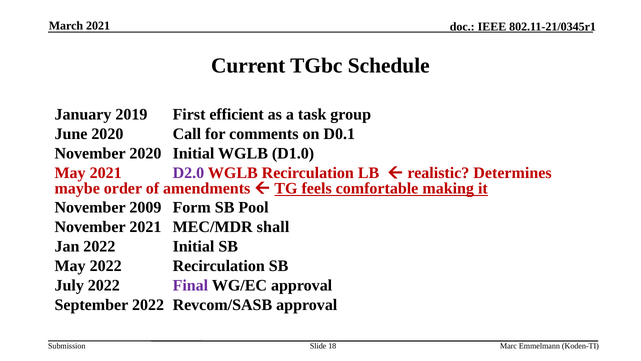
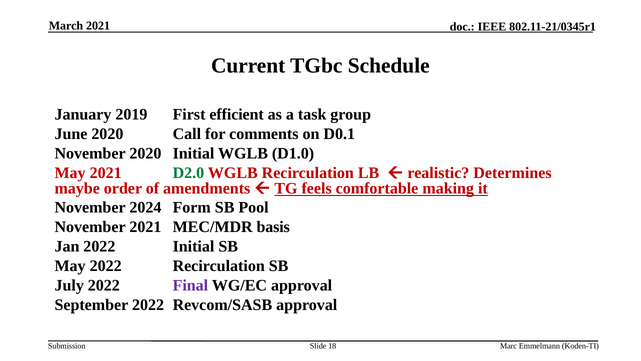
D2.0 colour: purple -> green
2009: 2009 -> 2024
shall: shall -> basis
